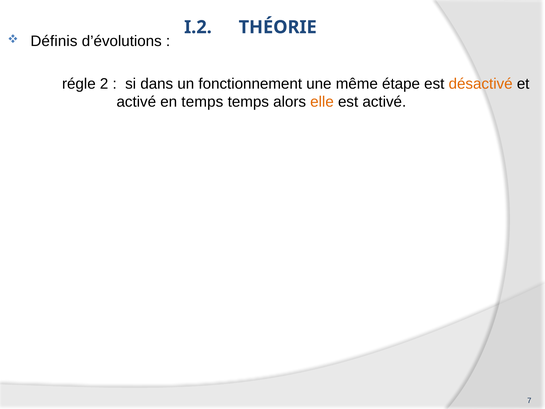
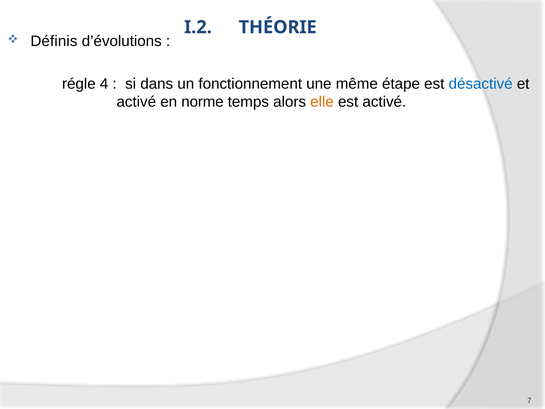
2: 2 -> 4
désactivé colour: orange -> blue
en temps: temps -> norme
